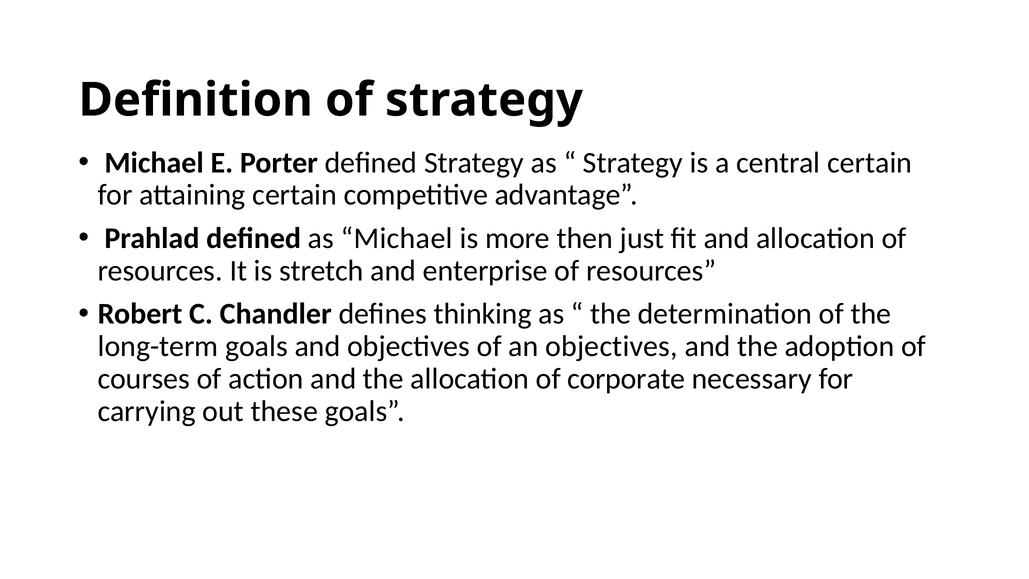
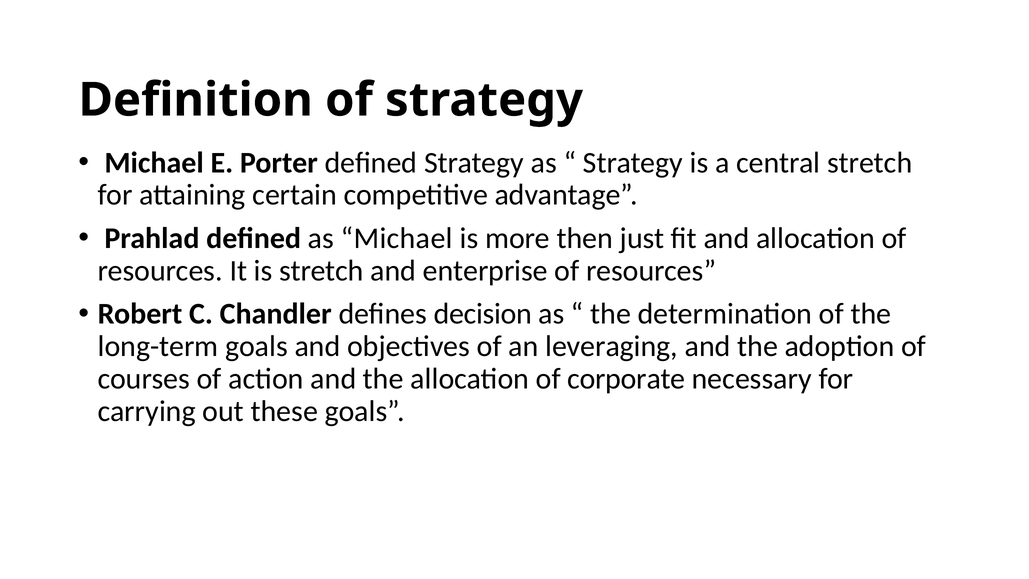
central certain: certain -> stretch
thinking: thinking -> decision
an objectives: objectives -> leveraging
